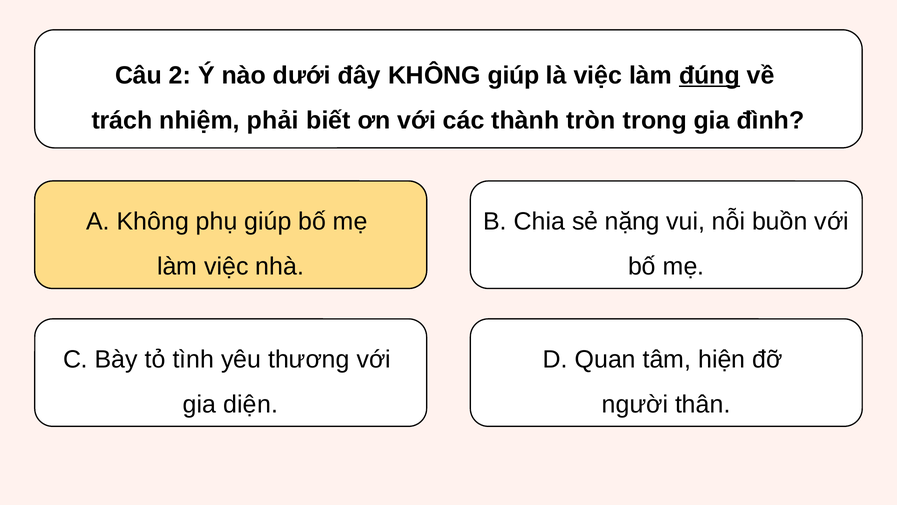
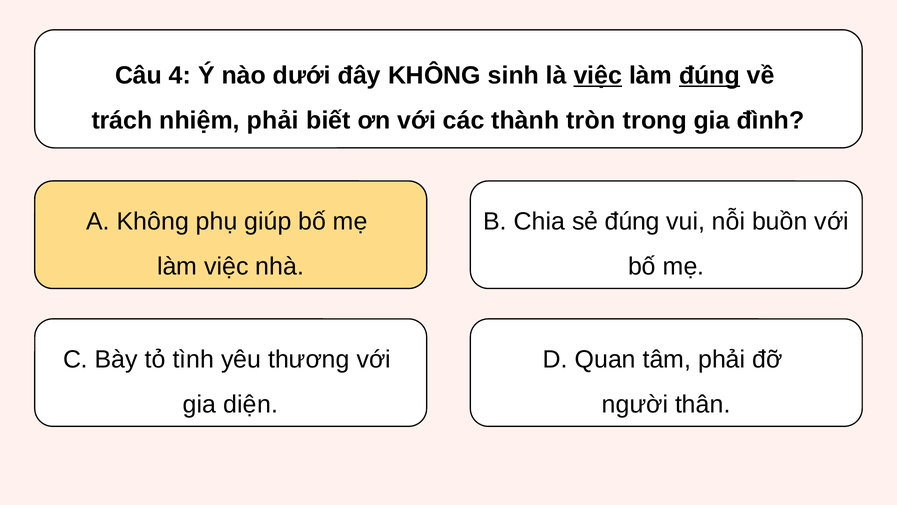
2: 2 -> 4
KHÔNG giúp: giúp -> sinh
việc at (598, 76) underline: none -> present
sẻ nặng: nặng -> đúng
tâm hiện: hiện -> phải
